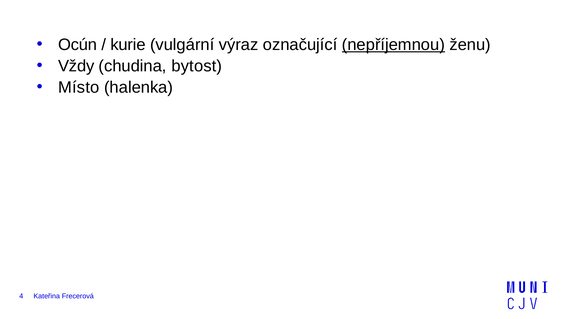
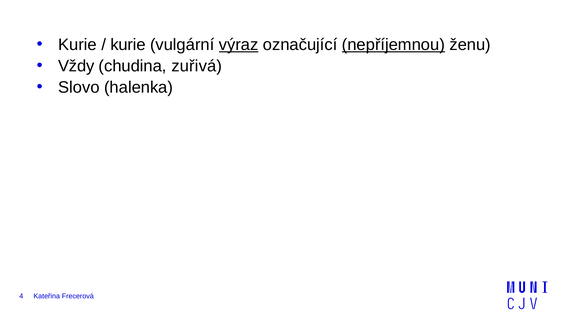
Ocún at (78, 45): Ocún -> Kurie
výraz underline: none -> present
bytost: bytost -> zuřivá
Místo: Místo -> Slovo
